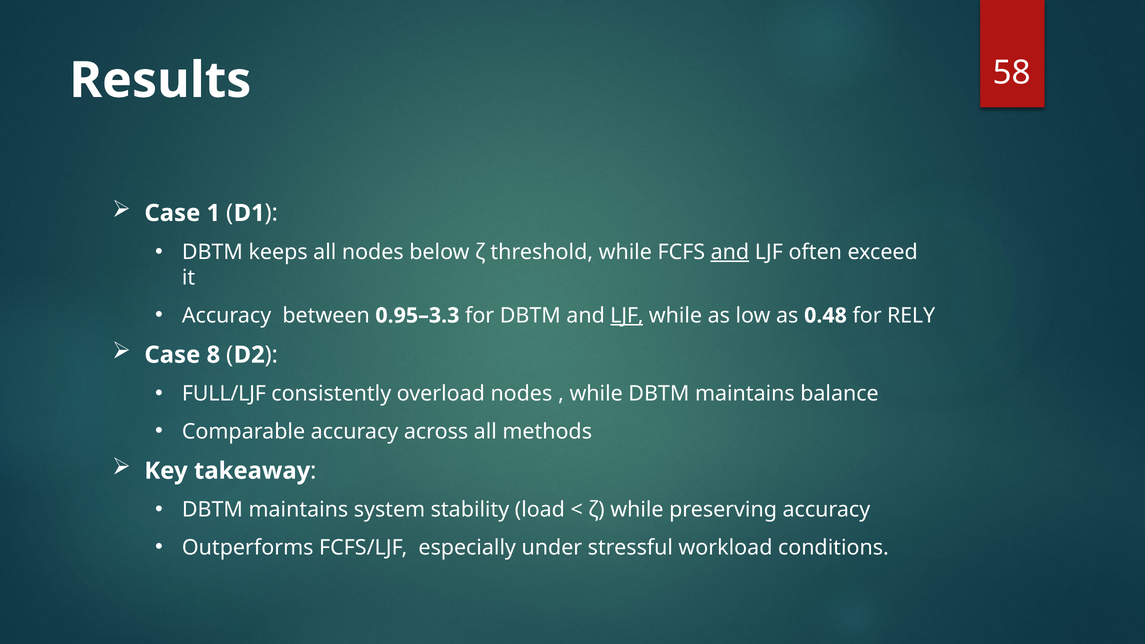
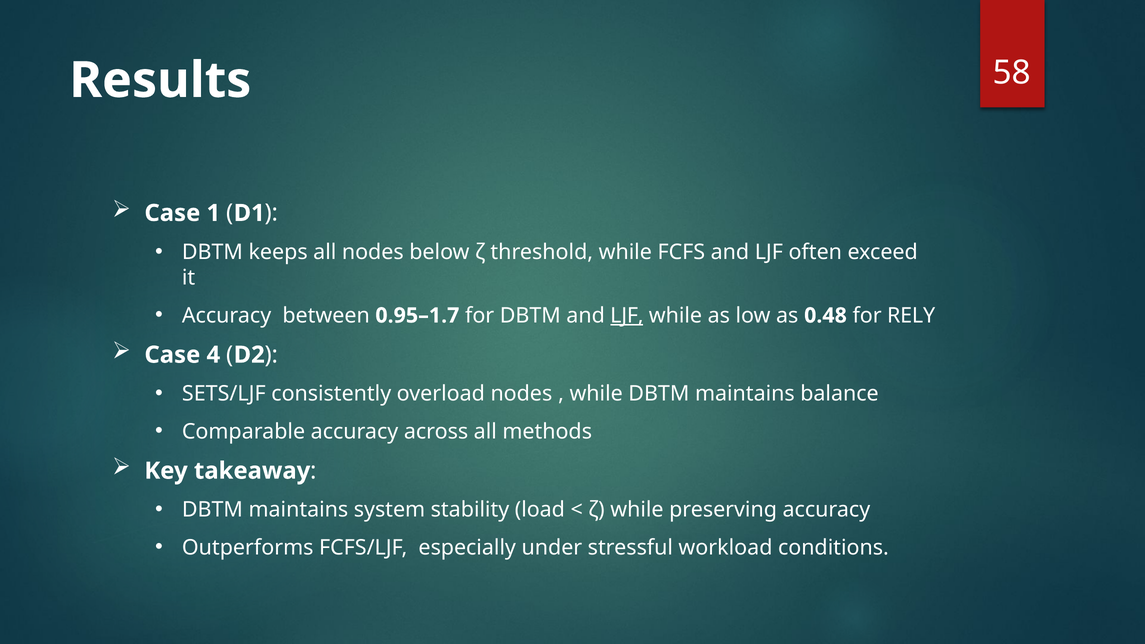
and at (730, 252) underline: present -> none
0.95–3.3: 0.95–3.3 -> 0.95–1.7
8: 8 -> 4
FULL/LJF: FULL/LJF -> SETS/LJF
